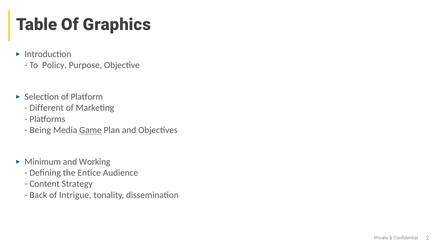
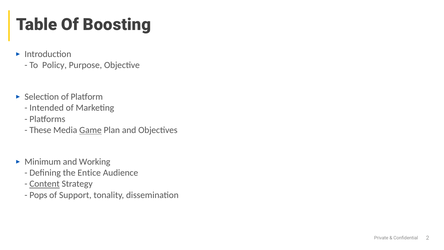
Graphics: Graphics -> Boosting
Different: Different -> Intended
Being: Being -> These
Content underline: none -> present
Back: Back -> Pops
Intrigue: Intrigue -> Support
